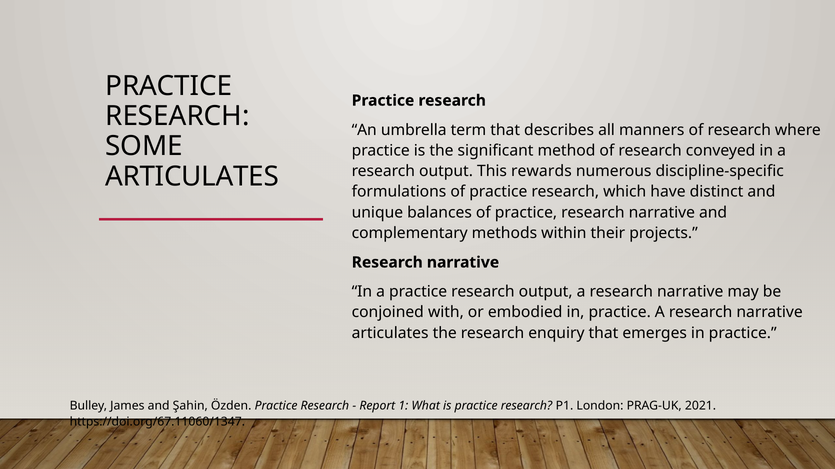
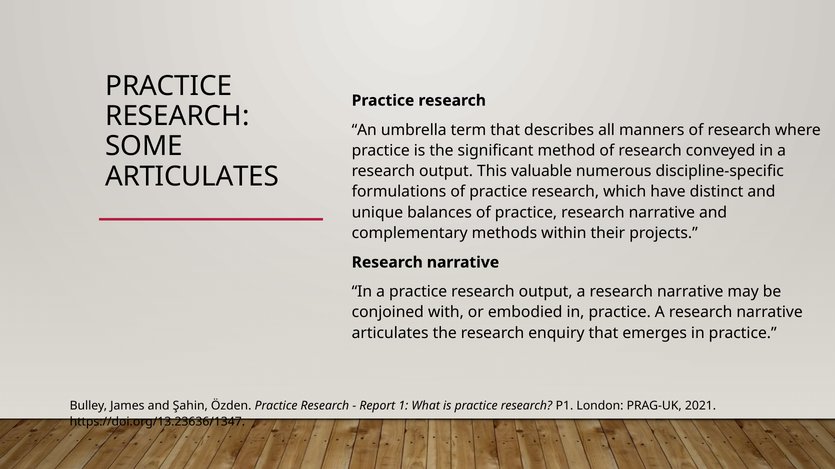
rewards: rewards -> valuable
https://doi.org/67.11060/1347: https://doi.org/67.11060/1347 -> https://doi.org/13.23636/1347
